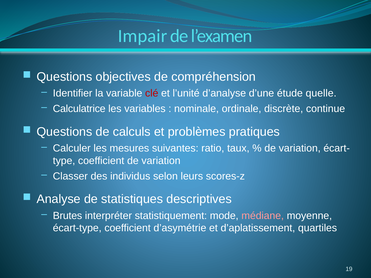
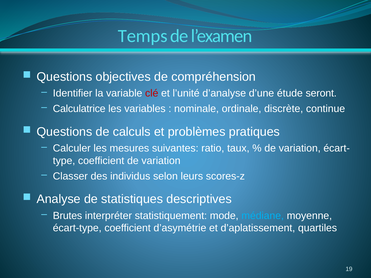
Impair: Impair -> Temps
quelle: quelle -> seront
médiane colour: pink -> light blue
